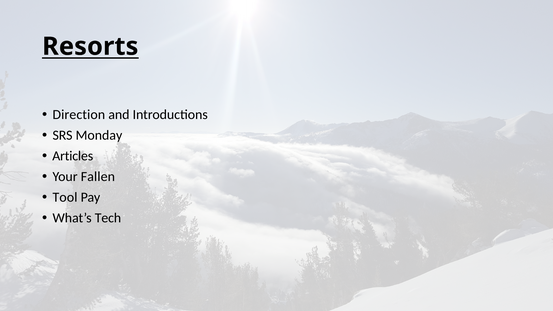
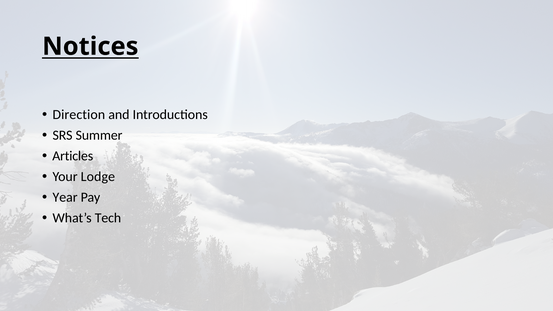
Resorts: Resorts -> Notices
Monday: Monday -> Summer
Fallen: Fallen -> Lodge
Tool: Tool -> Year
